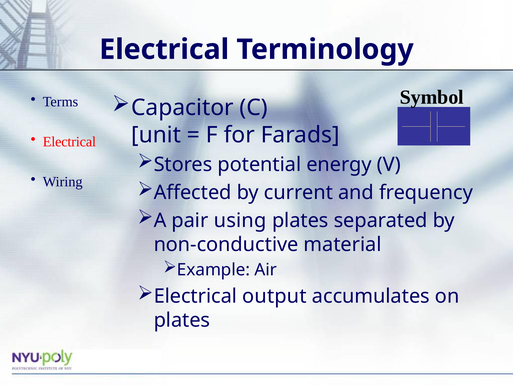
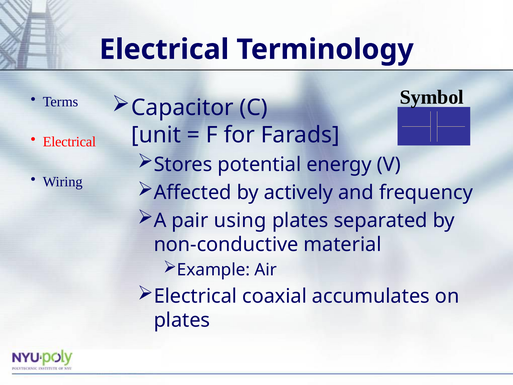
current: current -> actively
output: output -> coaxial
